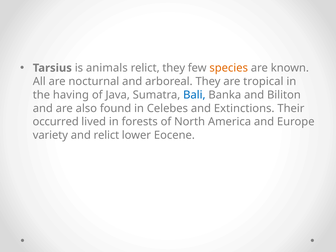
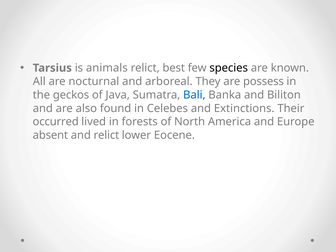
relict they: they -> best
species colour: orange -> black
tropical: tropical -> possess
having: having -> geckos
variety: variety -> absent
